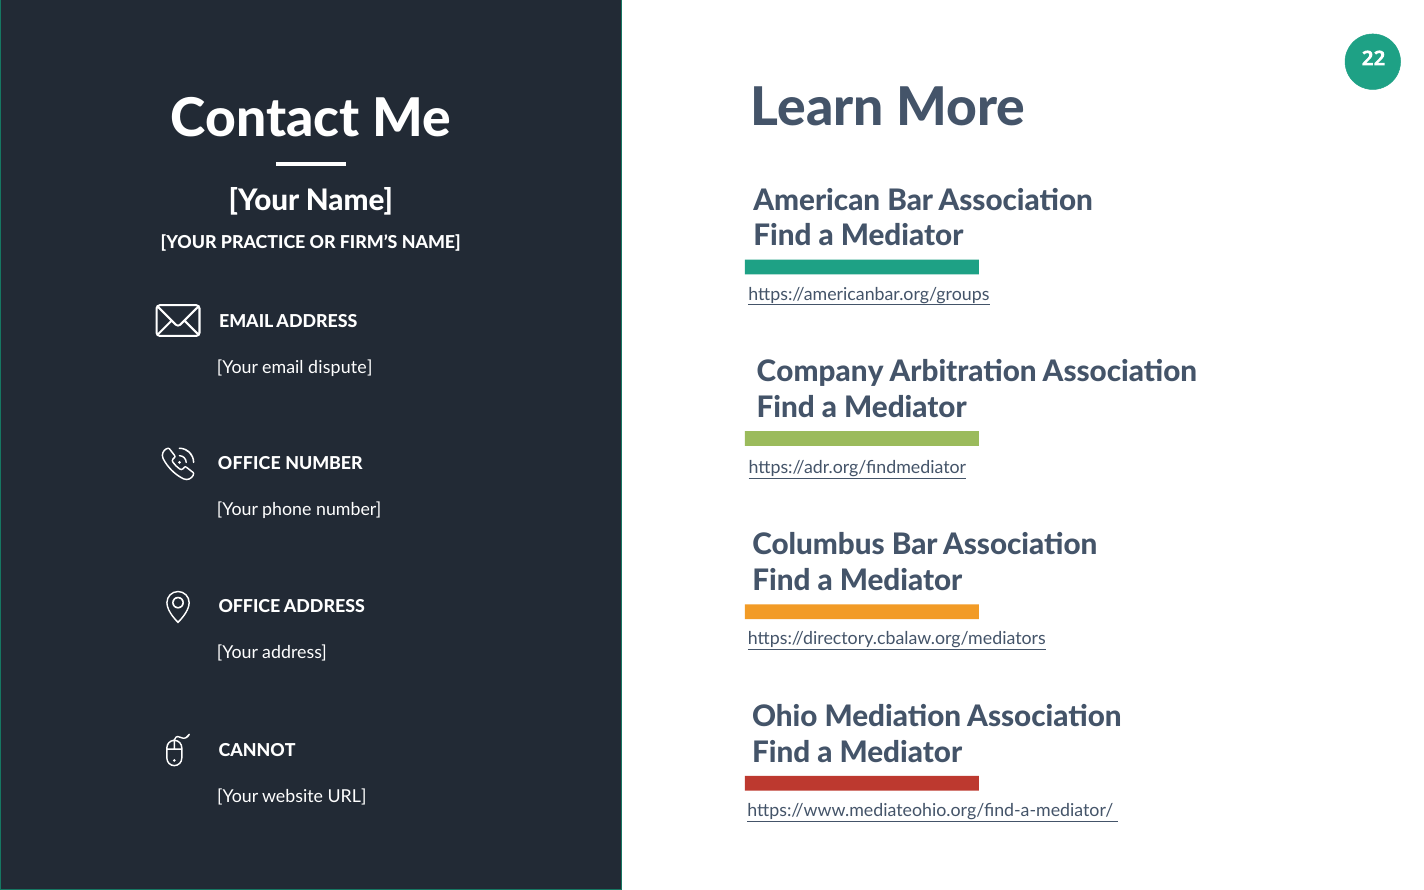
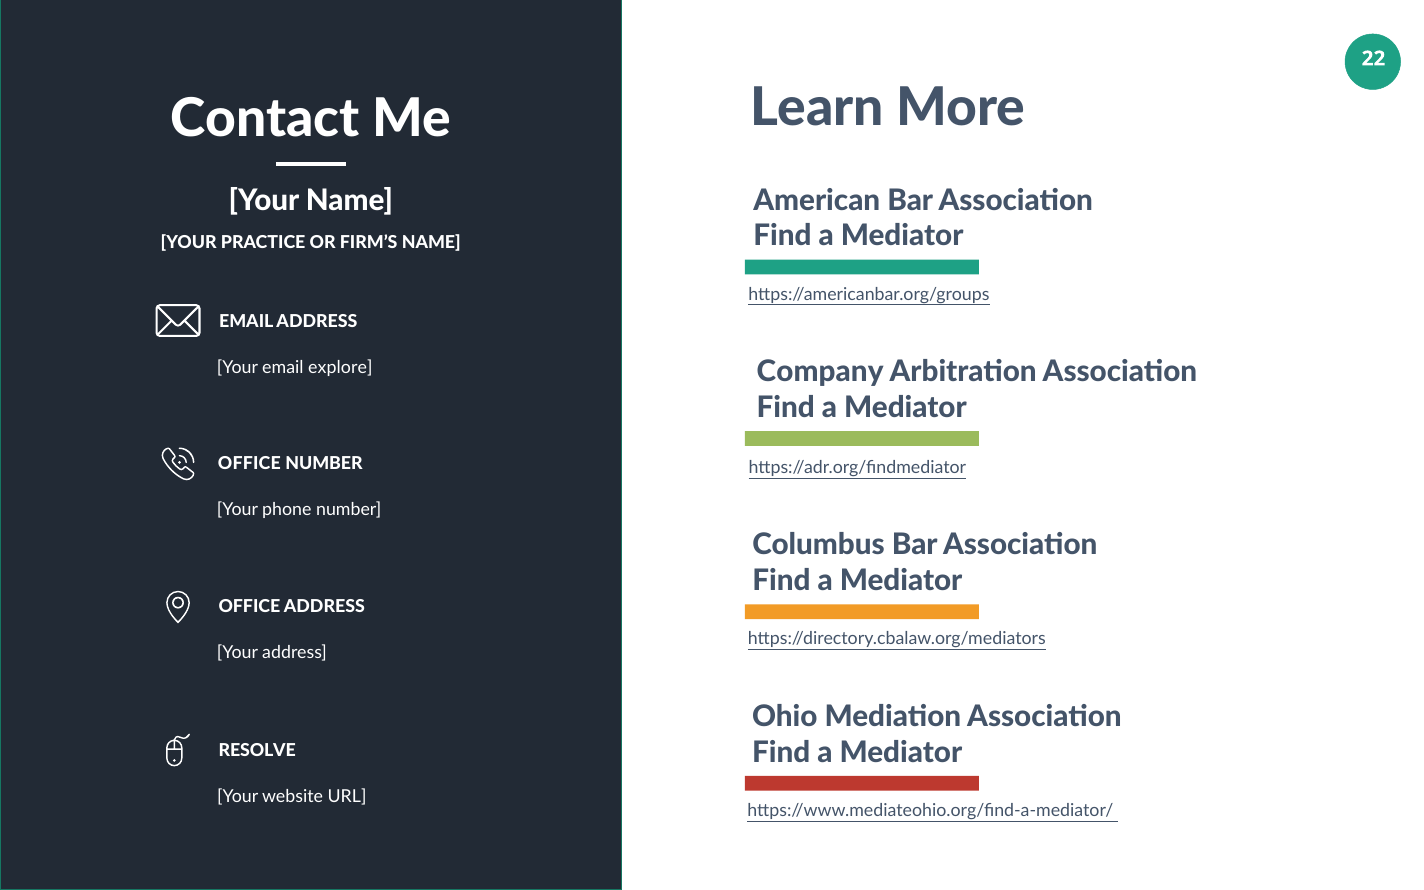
dispute: dispute -> explore
CANNOT: CANNOT -> RESOLVE
